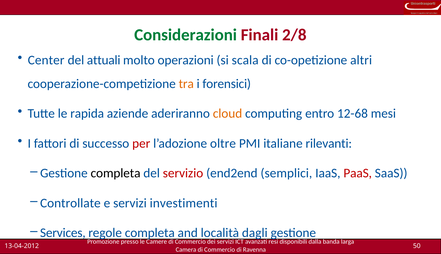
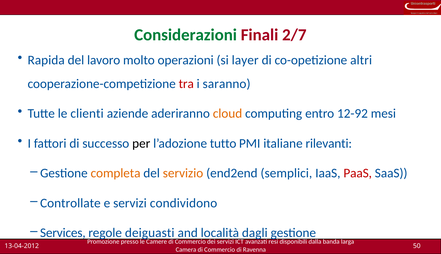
2/8: 2/8 -> 2/7
Center: Center -> Rapida
attuali: attuali -> lavoro
scala: scala -> layer
tra colour: orange -> red
forensici: forensici -> saranno
rapida: rapida -> clienti
12-68: 12-68 -> 12-92
per colour: red -> black
oltre: oltre -> tutto
completa at (116, 173) colour: black -> orange
servizio colour: red -> orange
investimenti: investimenti -> condividono
regole completa: completa -> deiguasti
